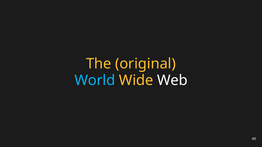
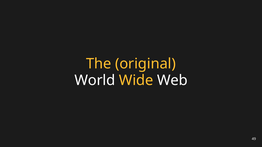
World colour: light blue -> white
